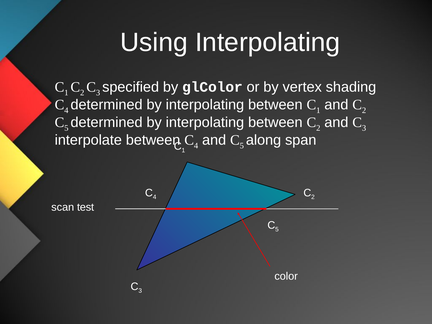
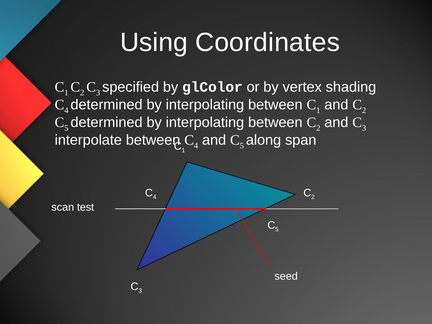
Using Interpolating: Interpolating -> Coordinates
color: color -> seed
